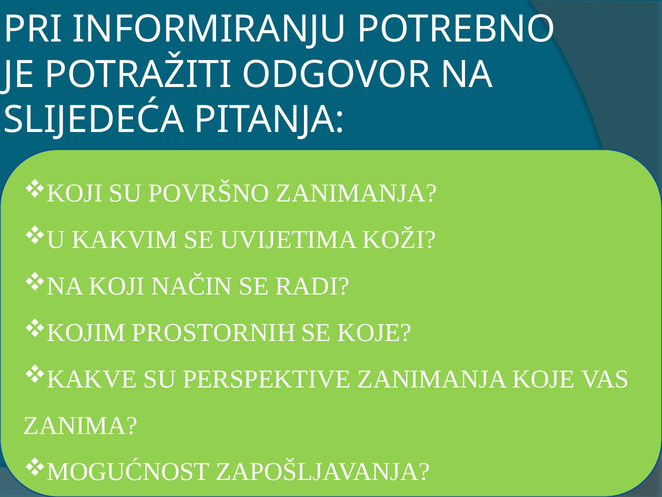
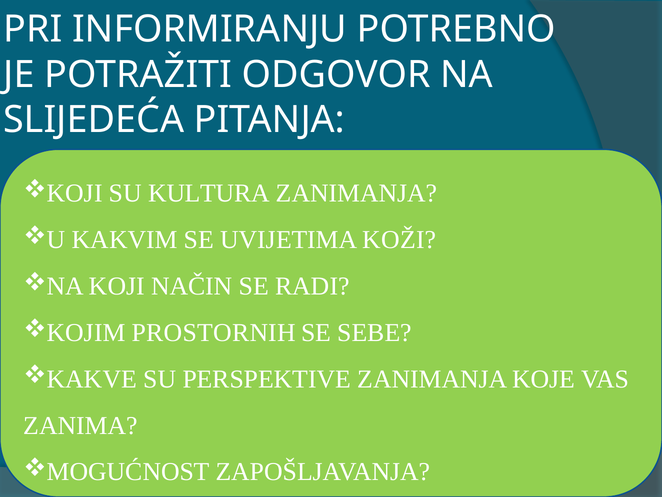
POVRŠNO: POVRŠNO -> KULTURA
SE KOJE: KOJE -> SEBE
